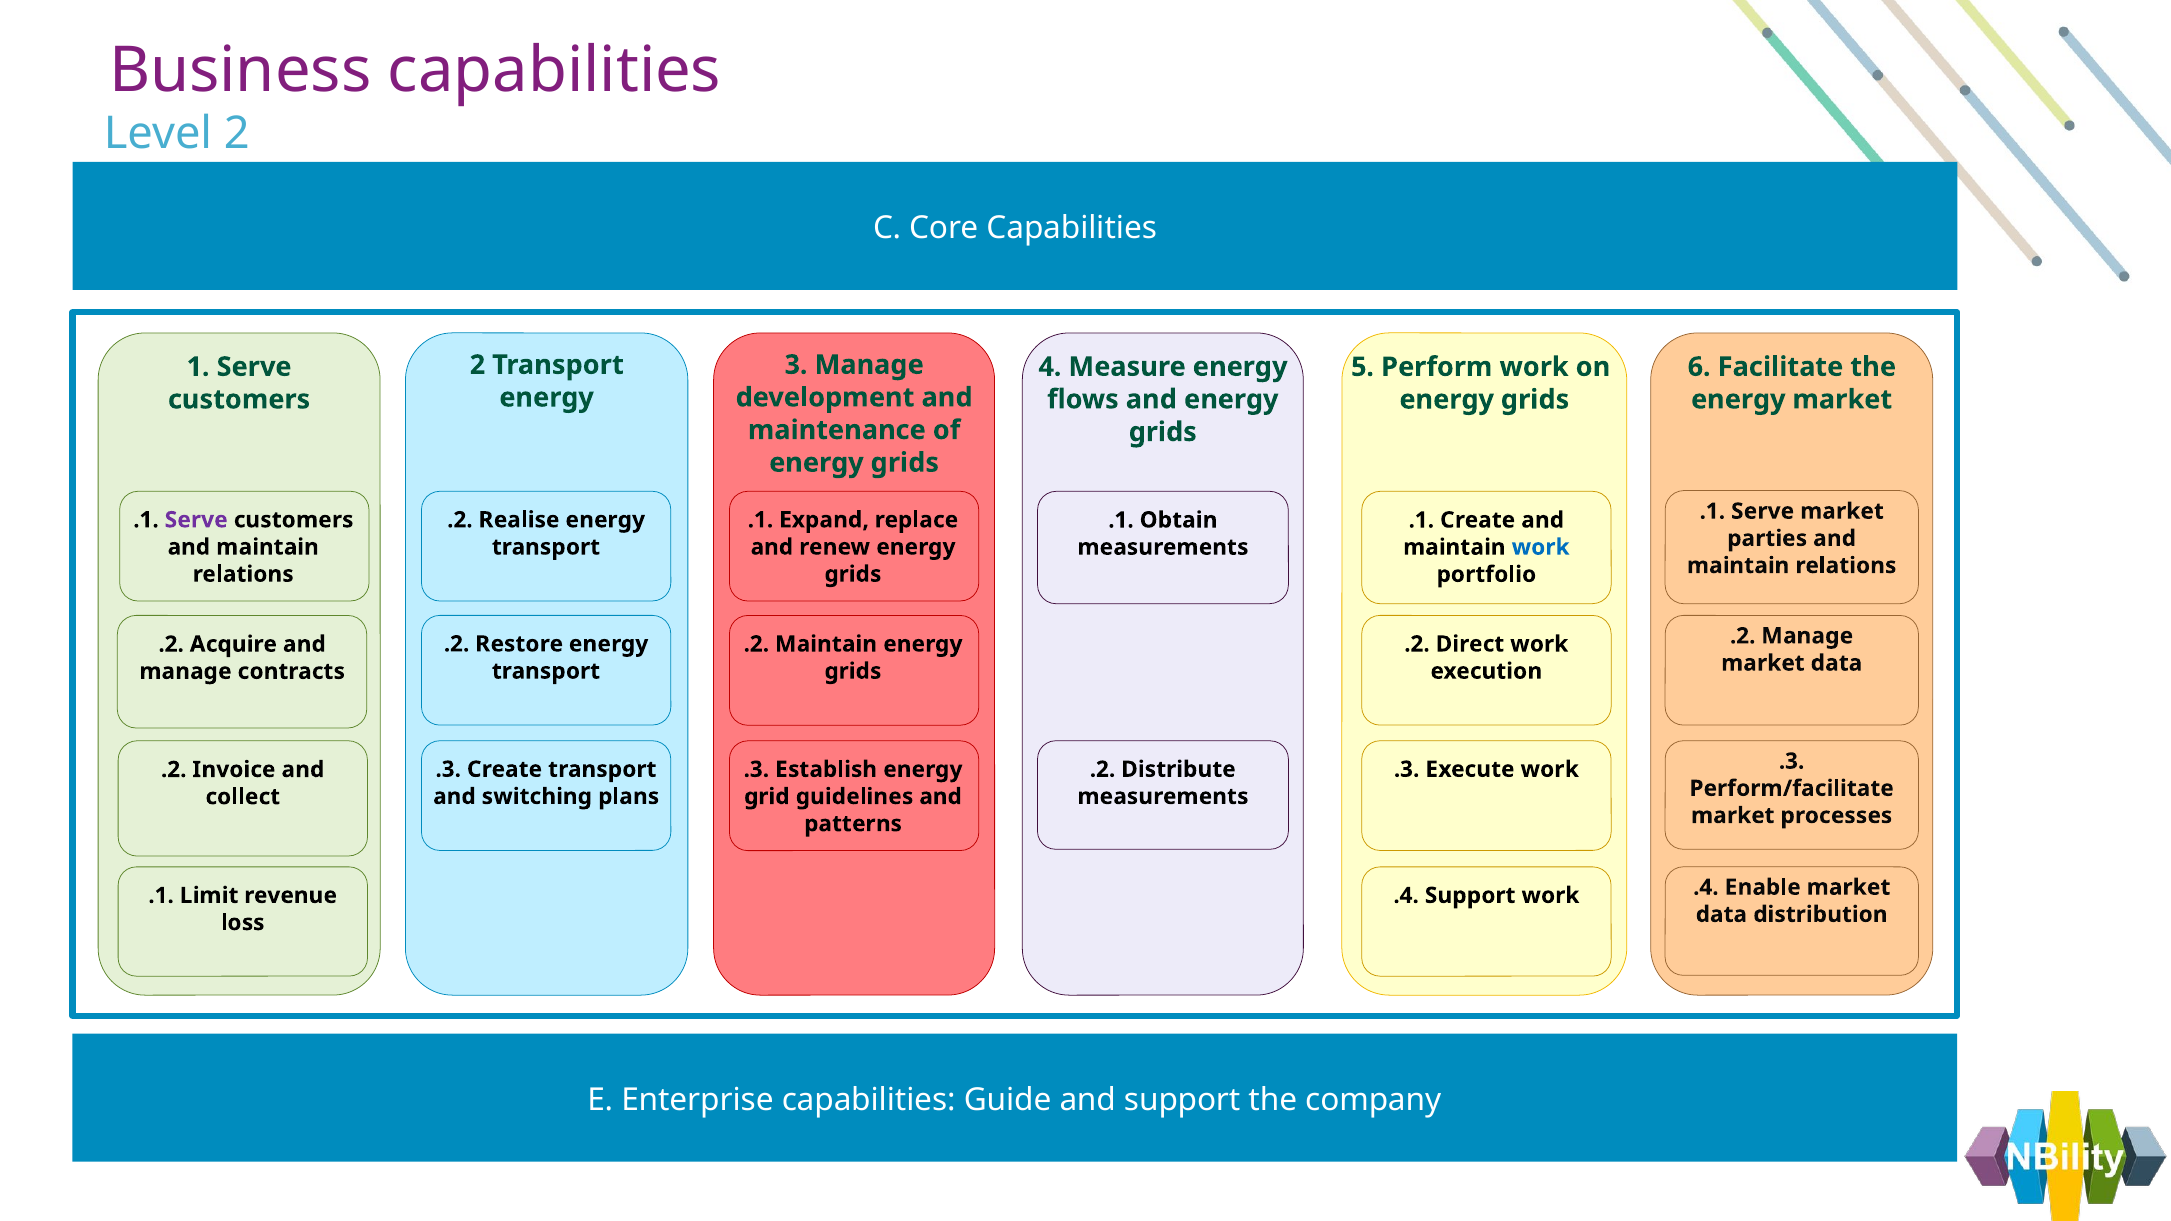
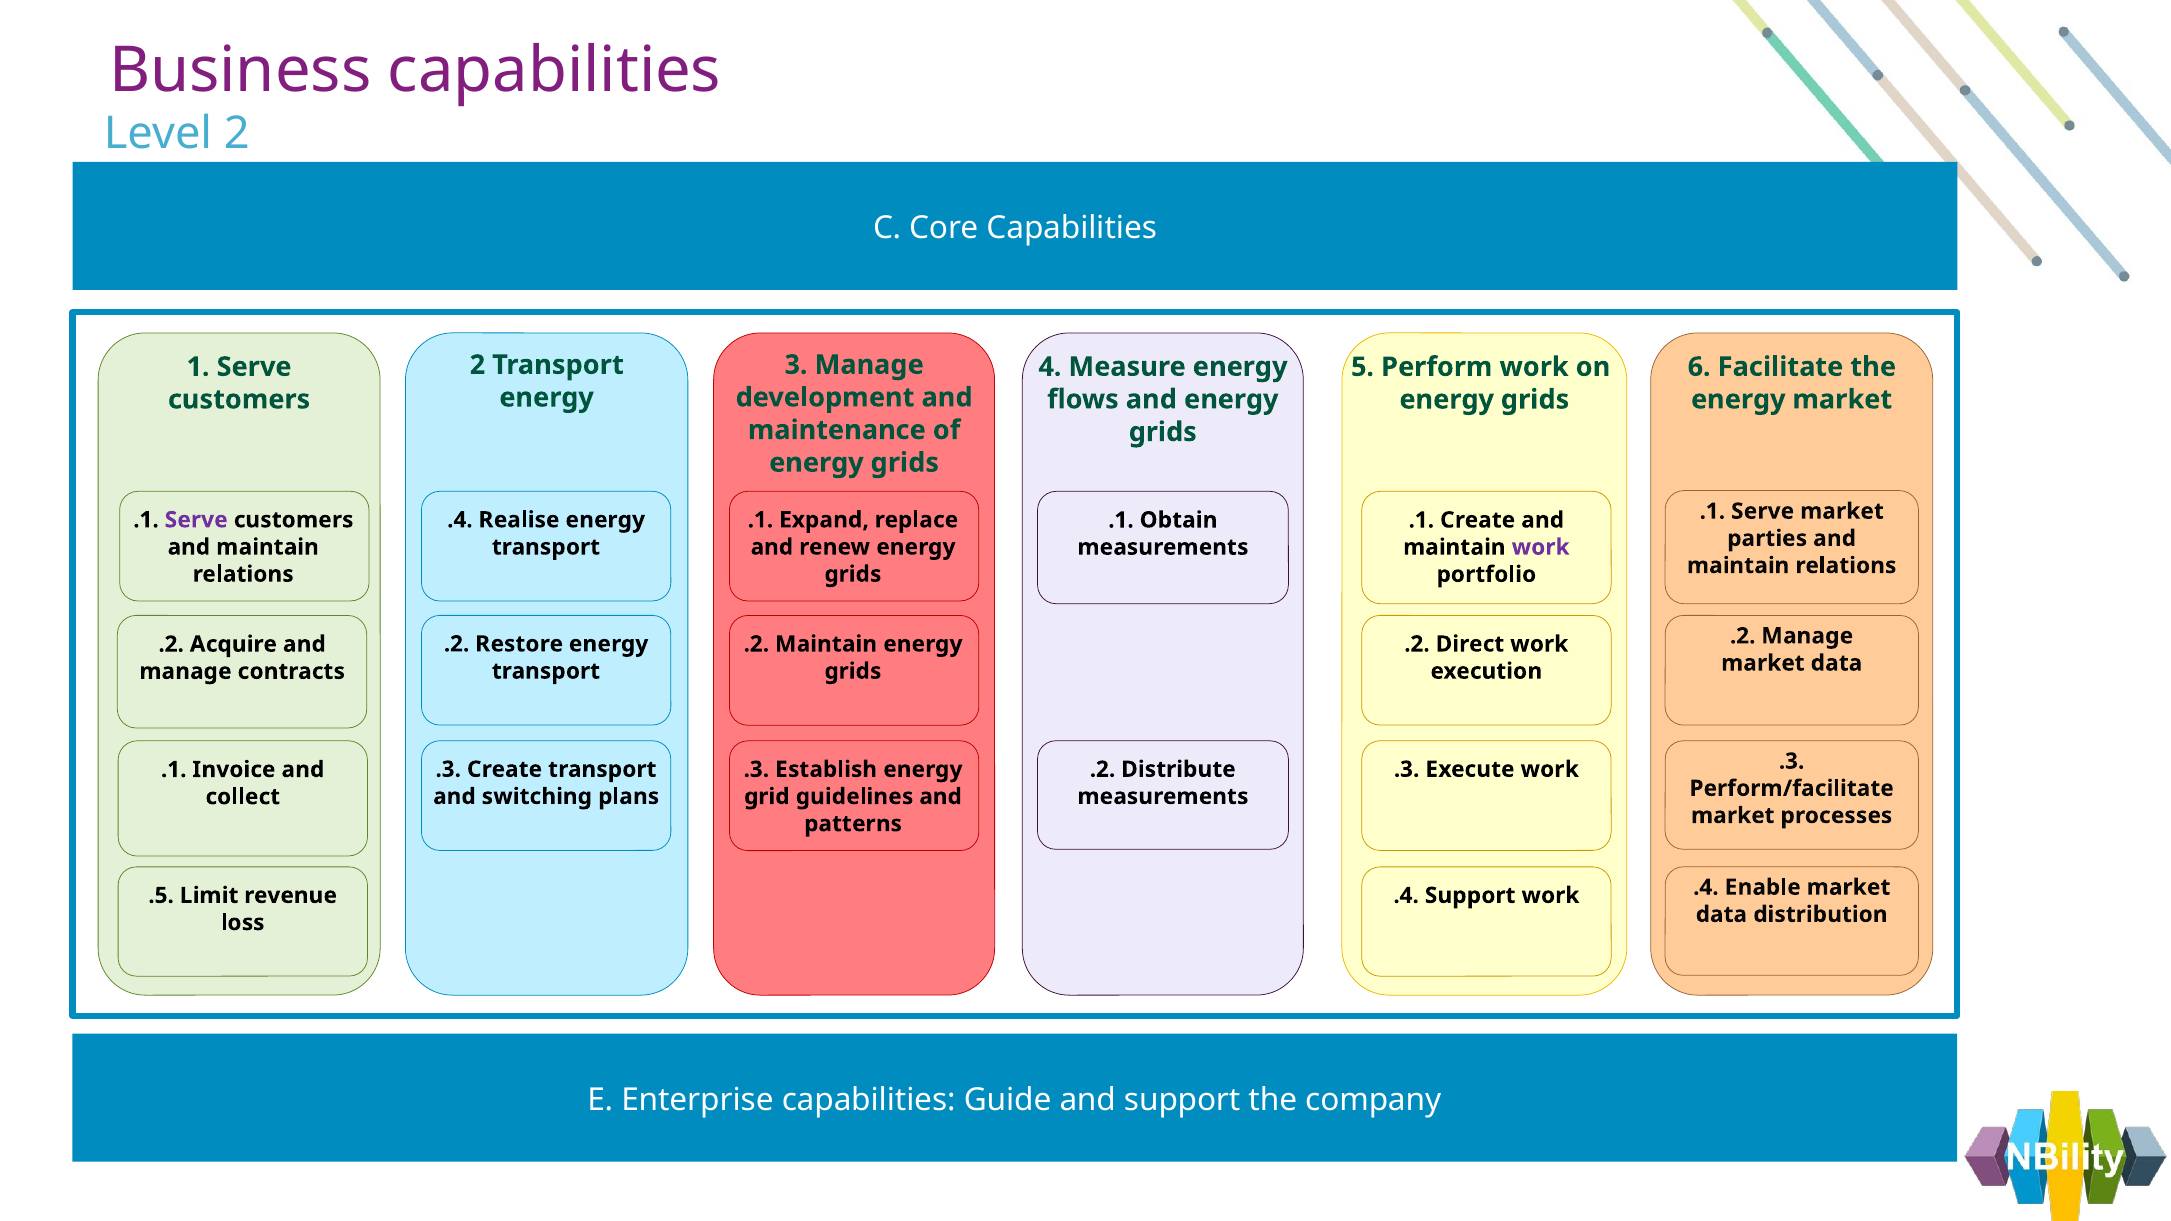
.2 at (460, 520): .2 -> .4
work at (1541, 547) colour: blue -> purple
.2 at (174, 770): .2 -> .1
.1 at (161, 896): .1 -> .5
